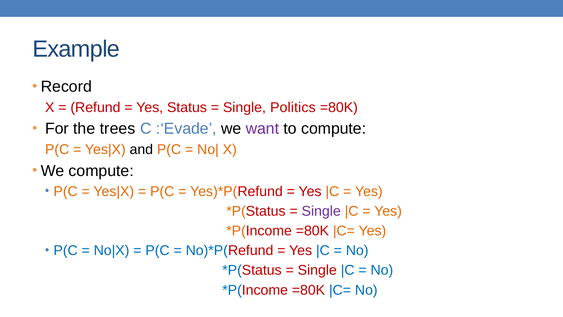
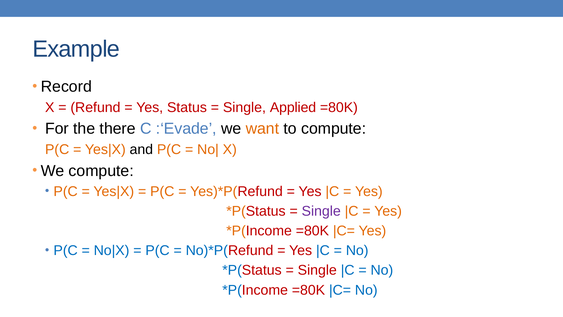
Politics: Politics -> Applied
trees: trees -> there
want colour: purple -> orange
